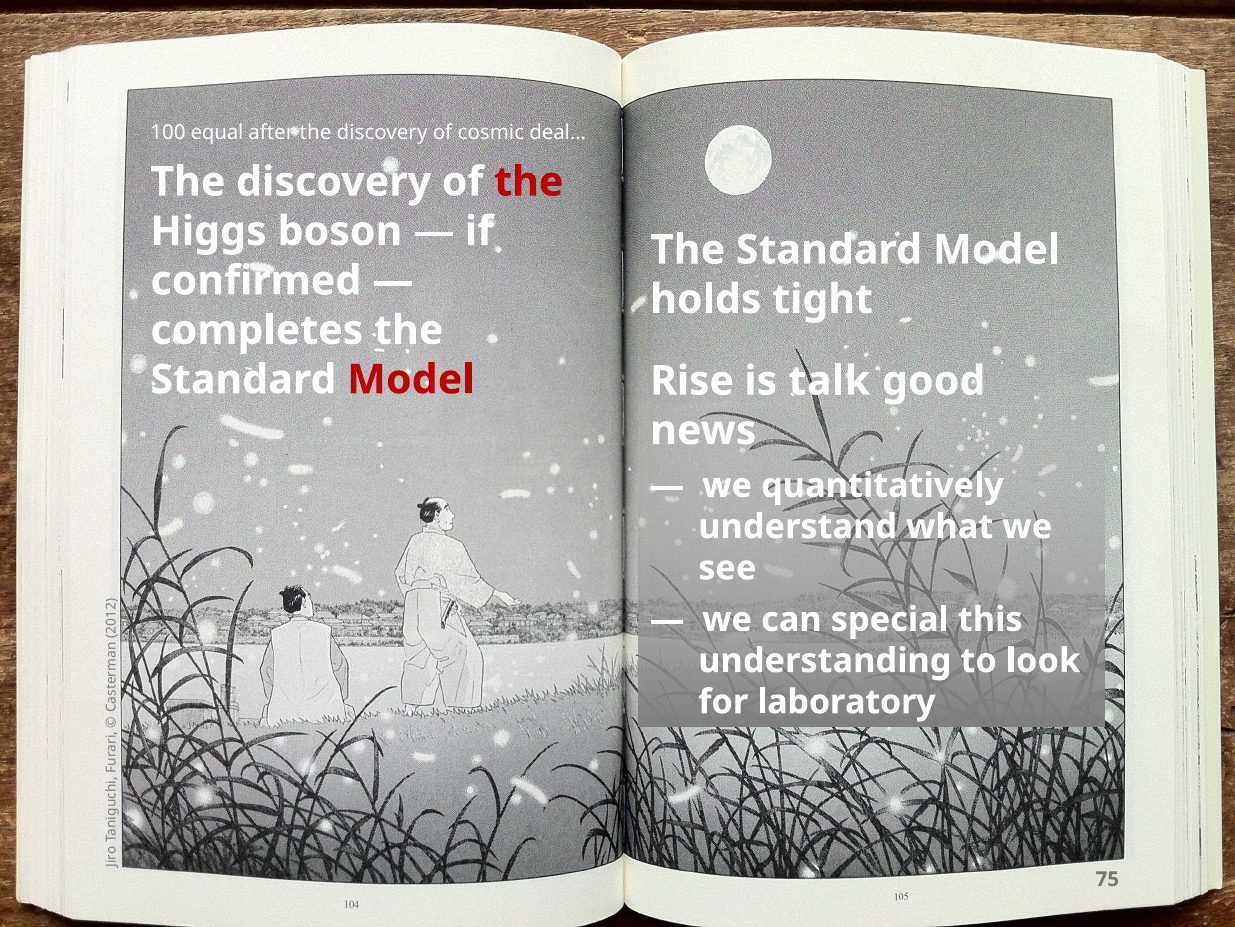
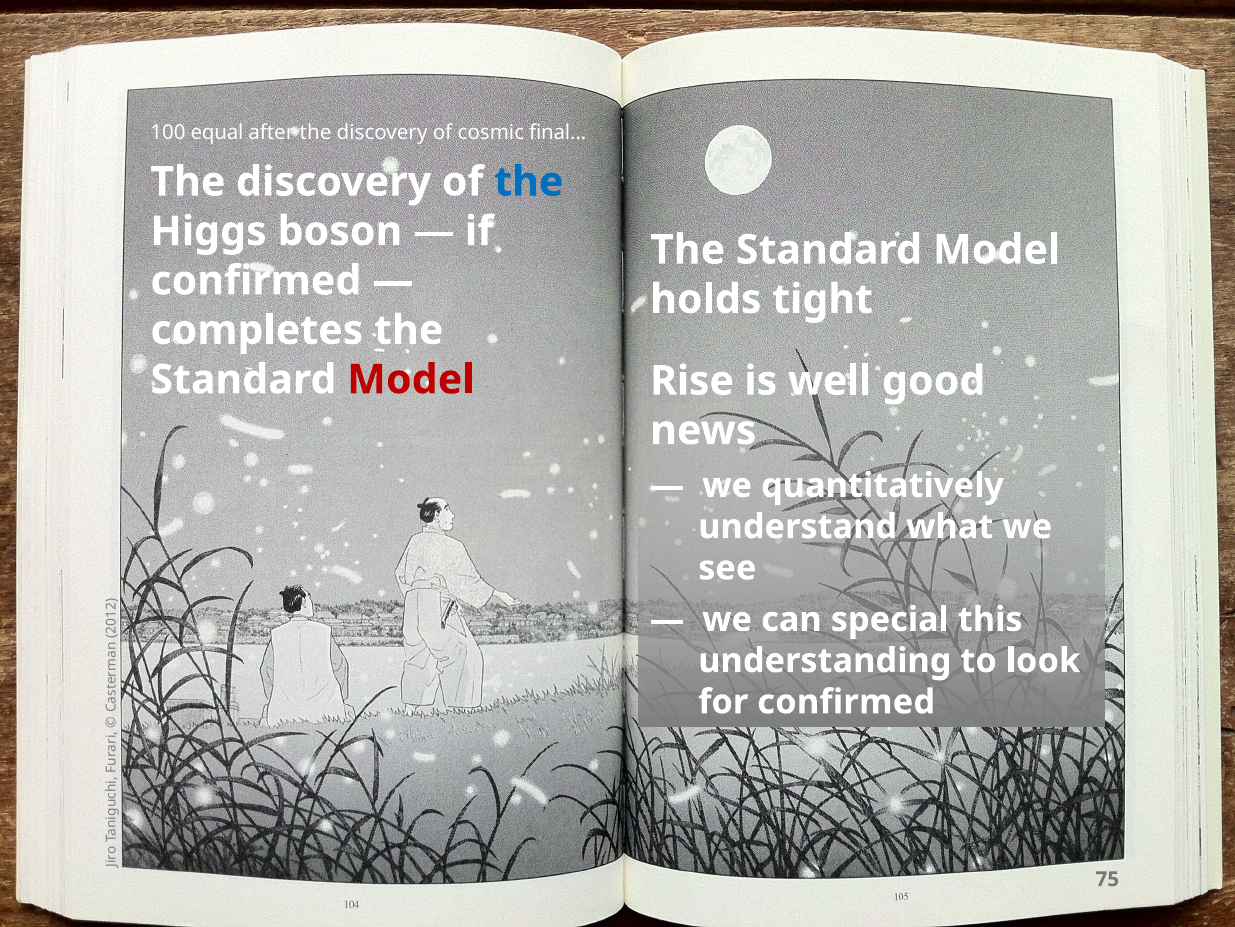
deal…: deal… -> final…
the at (529, 182) colour: red -> blue
talk: talk -> well
for laboratory: laboratory -> confirmed
